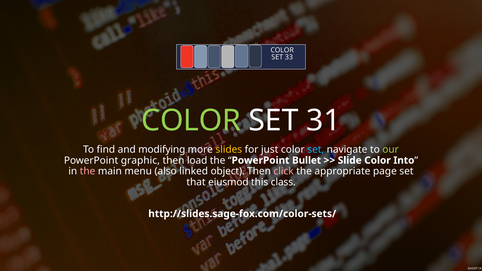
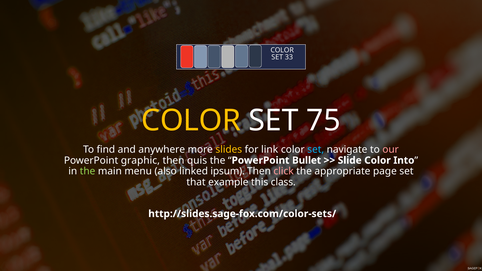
COLOR at (191, 120) colour: light green -> yellow
31: 31 -> 75
modifying: modifying -> anywhere
just: just -> link
our colour: light green -> pink
load: load -> quis
the at (88, 171) colour: pink -> light green
object: object -> ipsum
eiusmod: eiusmod -> example
